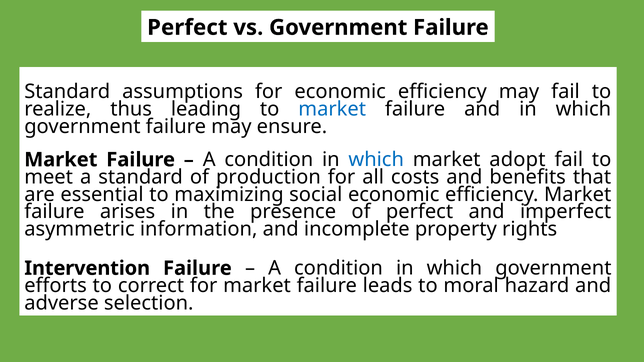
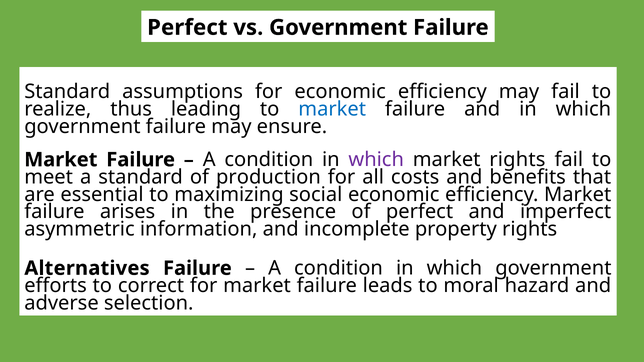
which at (376, 160) colour: blue -> purple
market adopt: adopt -> rights
Intervention: Intervention -> Alternatives
